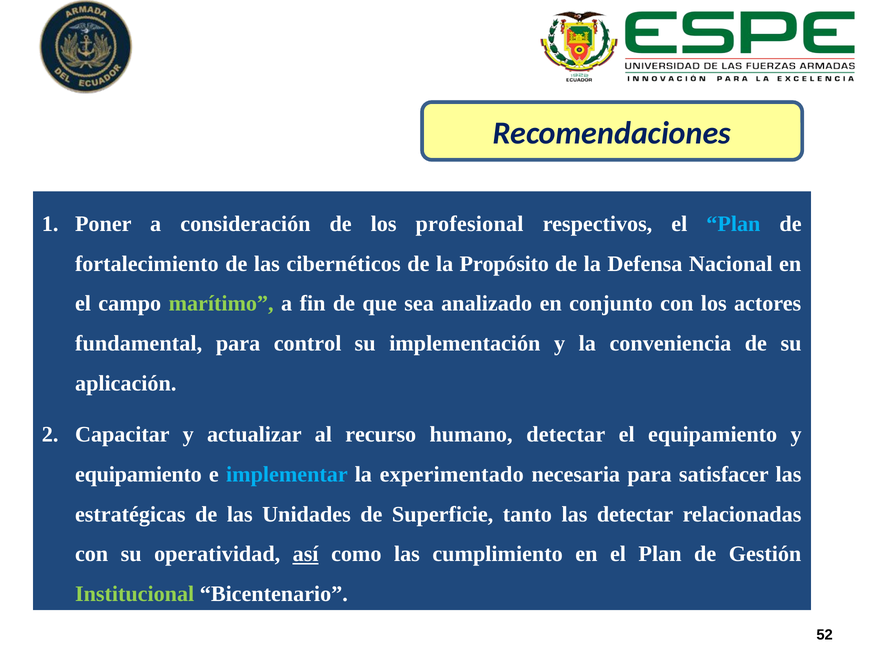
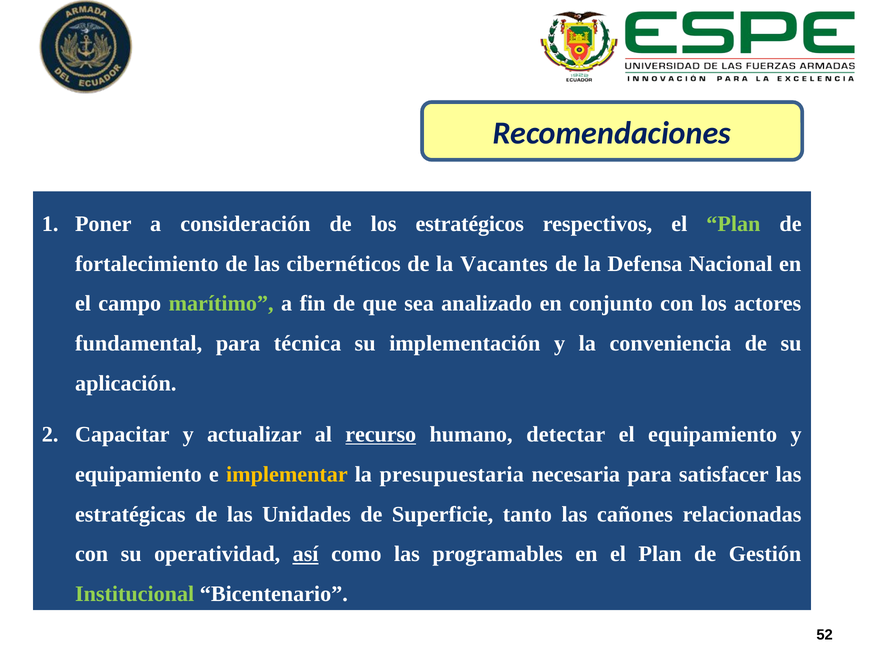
profesional: profesional -> estratégicos
Plan at (733, 224) colour: light blue -> light green
Propósito: Propósito -> Vacantes
control: control -> técnica
recurso underline: none -> present
implementar colour: light blue -> yellow
experimentado: experimentado -> presupuestaria
las detectar: detectar -> cañones
cumplimiento: cumplimiento -> programables
